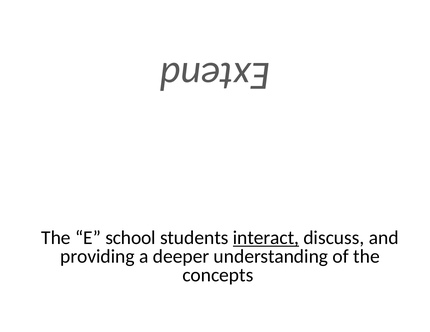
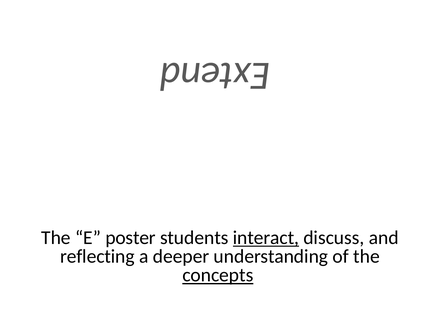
school: school -> poster
providing: providing -> reflecting
concepts underline: none -> present
